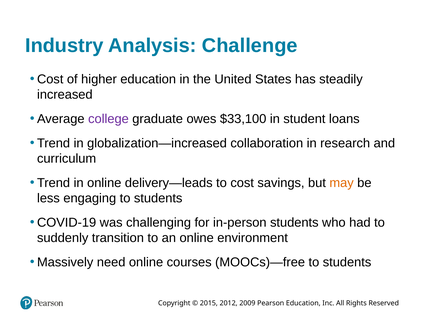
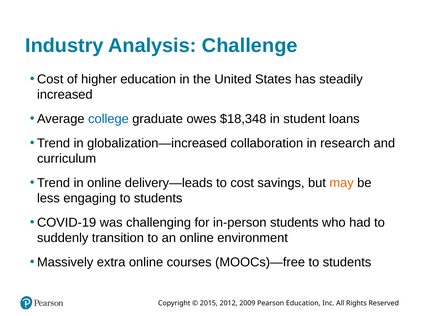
college colour: purple -> blue
$33,100: $33,100 -> $18,348
need: need -> extra
